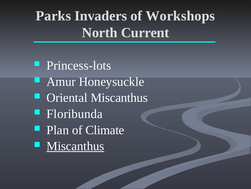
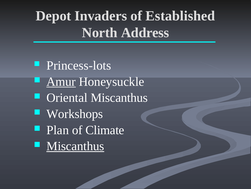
Parks: Parks -> Depot
Workshops: Workshops -> Established
Current: Current -> Address
Amur underline: none -> present
Floribunda: Floribunda -> Workshops
